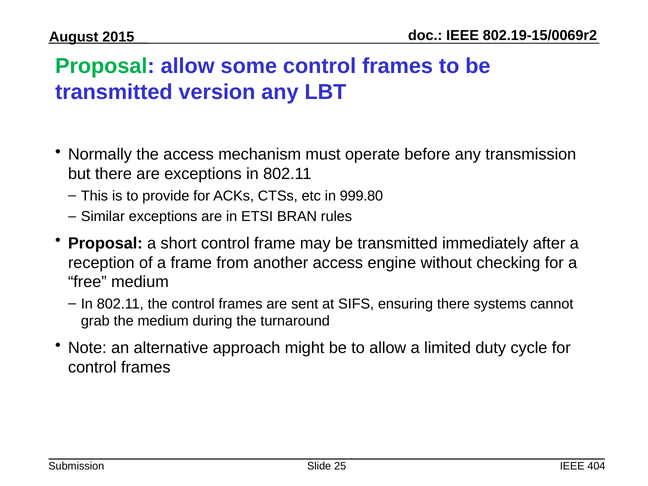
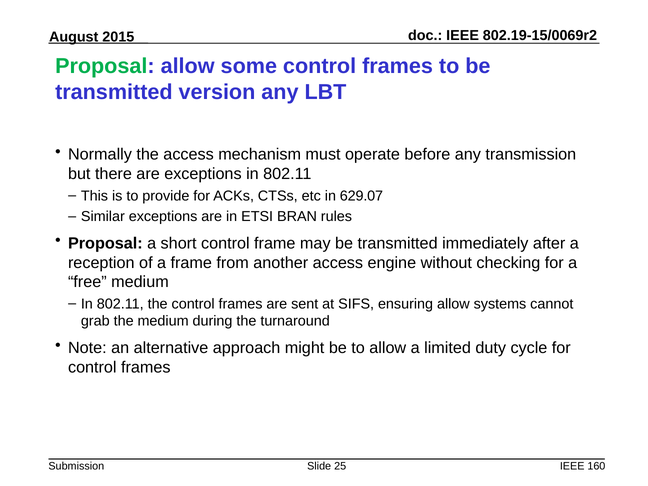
999.80: 999.80 -> 629.07
ensuring there: there -> allow
404: 404 -> 160
